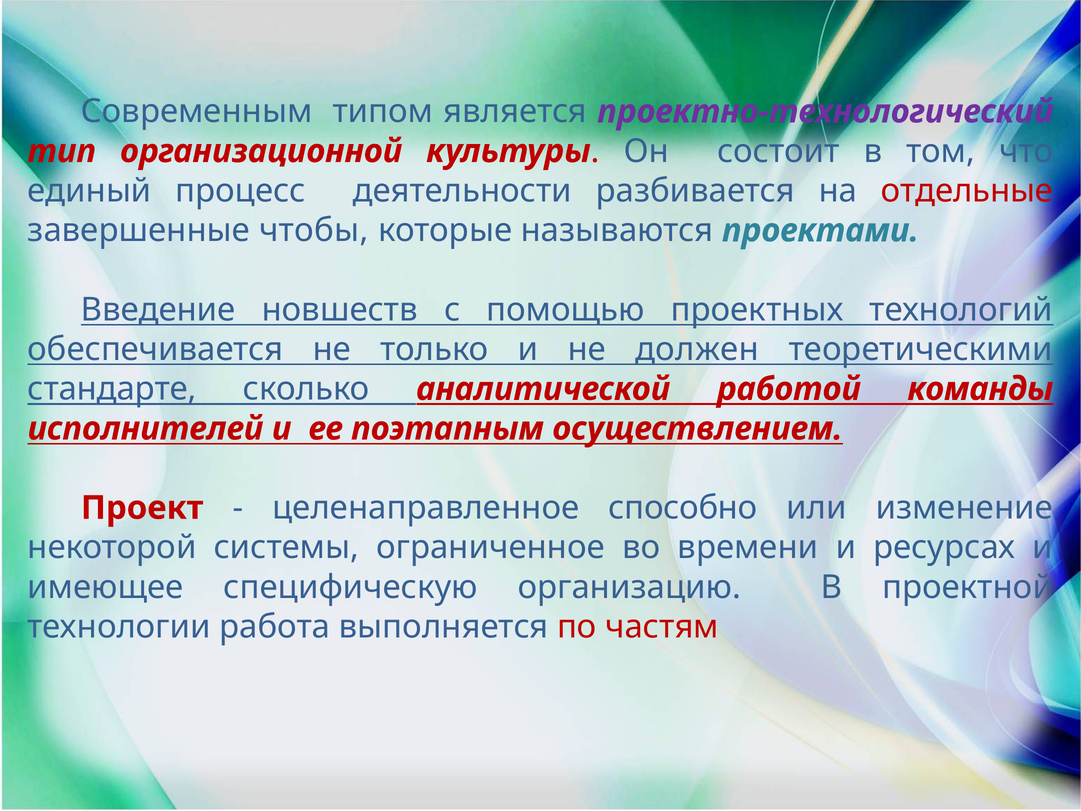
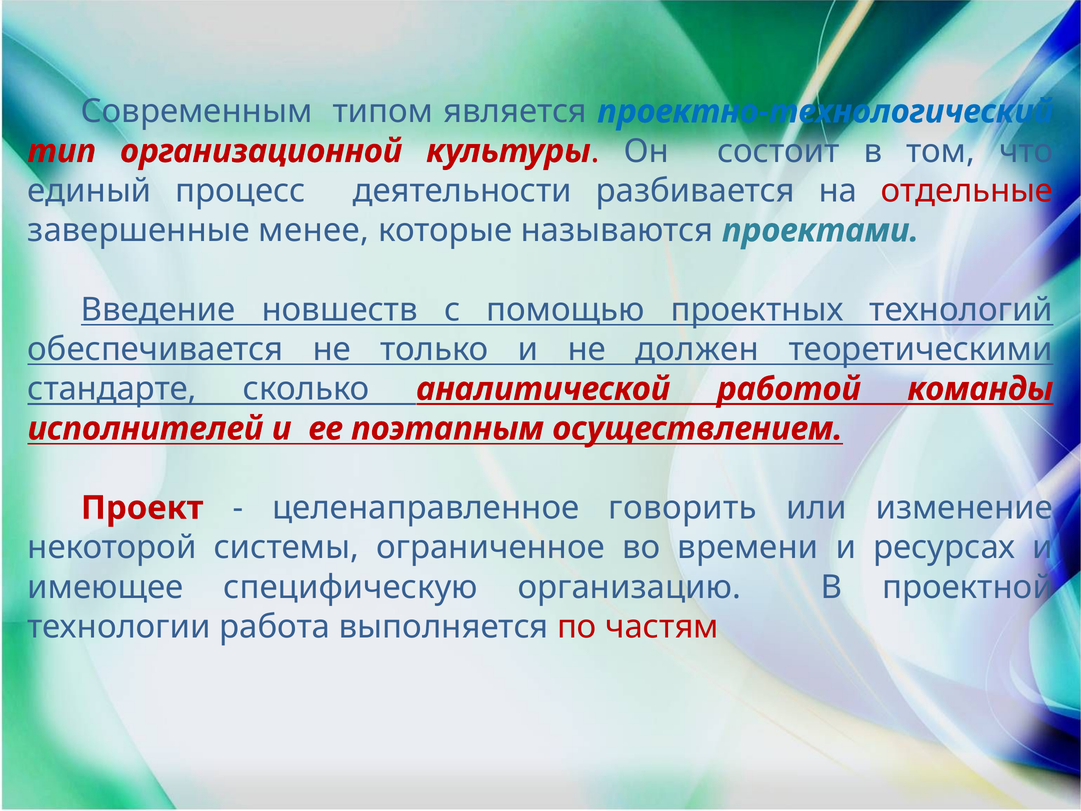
проектно-технологический colour: purple -> blue
чтобы: чтобы -> менее
способно: способно -> говорить
